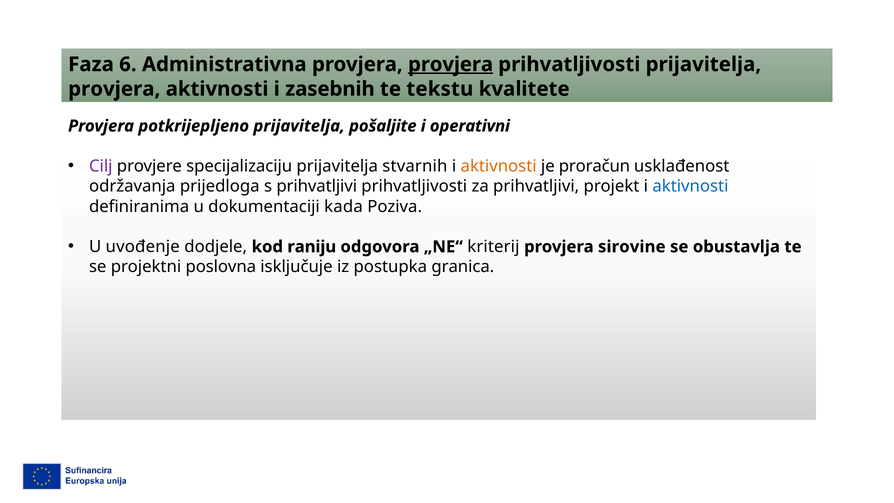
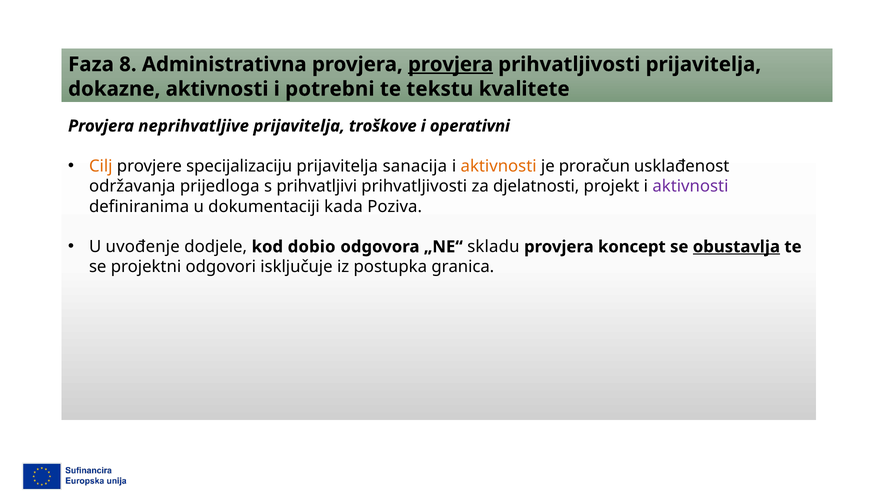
6: 6 -> 8
provjera at (114, 89): provjera -> dokazne
zasebnih: zasebnih -> potrebni
potkrijepljeno: potkrijepljeno -> neprihvatljive
pošaljite: pošaljite -> troškove
Cilj colour: purple -> orange
stvarnih: stvarnih -> sanacija
za prihvatljivi: prihvatljivi -> djelatnosti
aktivnosti at (690, 186) colour: blue -> purple
raniju: raniju -> dobio
kriterij: kriterij -> skladu
sirovine: sirovine -> koncept
obustavlja underline: none -> present
poslovna: poslovna -> odgovori
